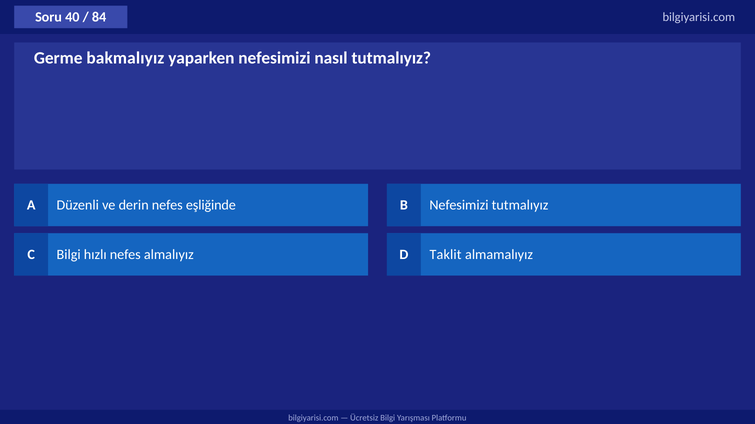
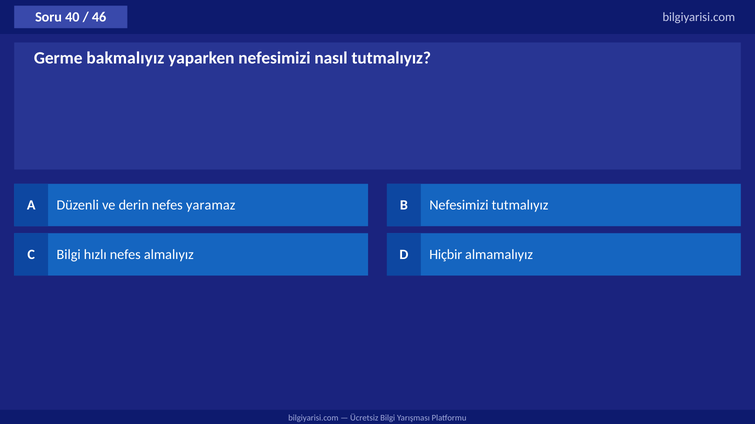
84: 84 -> 46
eşliğinde: eşliğinde -> yaramaz
Taklit: Taklit -> Hiçbir
